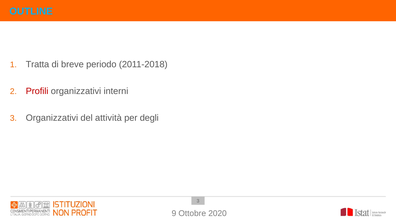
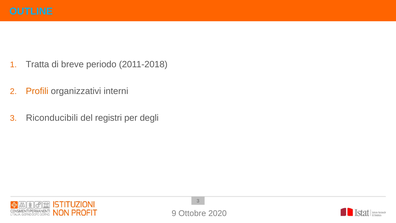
Profili colour: red -> orange
Organizzativi at (52, 118): Organizzativi -> Riconducibili
attività: attività -> registri
